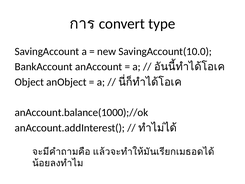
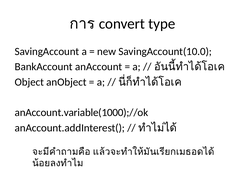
anAccount.balance(1000);//ok: anAccount.balance(1000);//ok -> anAccount.variable(1000);//ok
